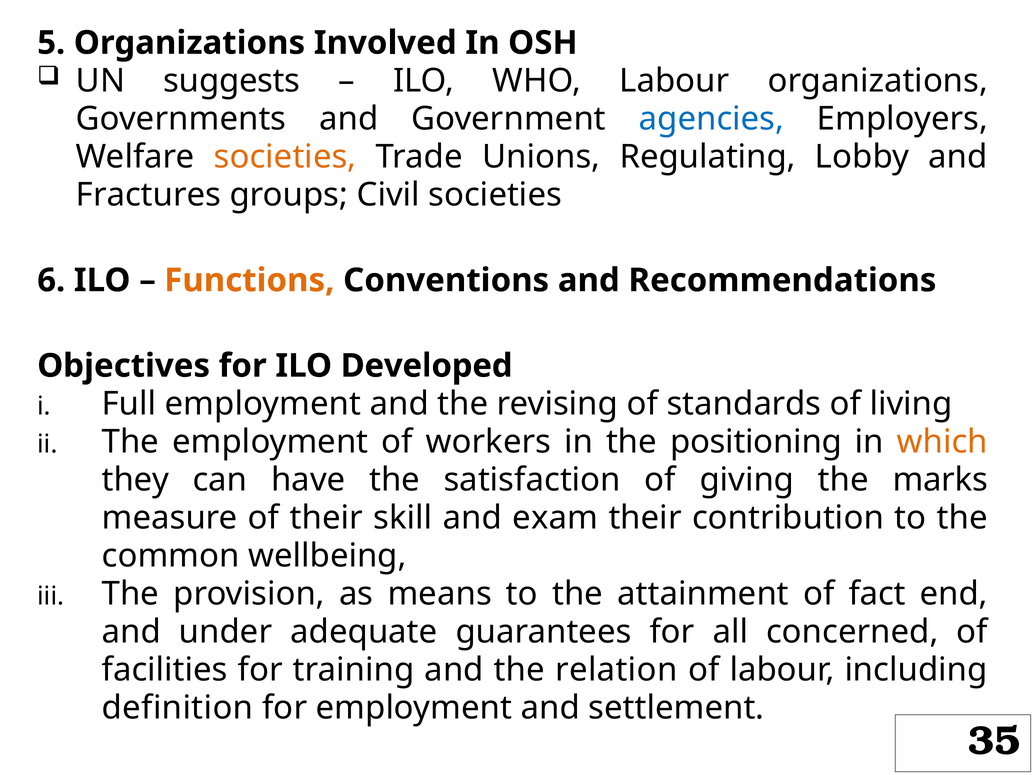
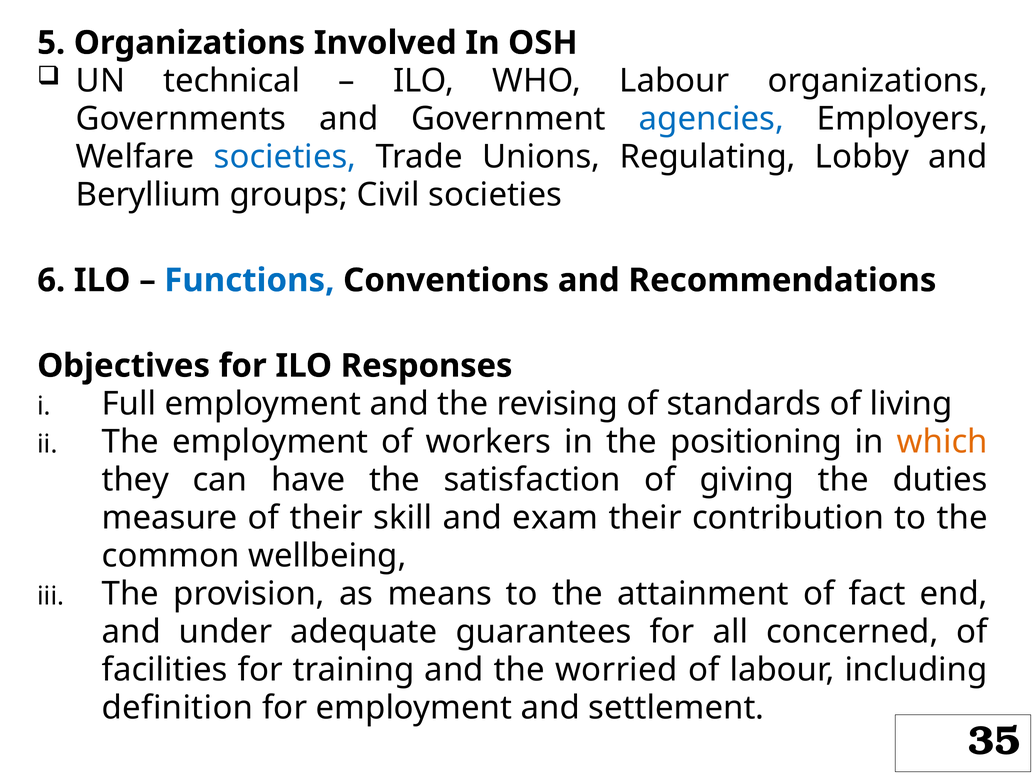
suggests: suggests -> technical
societies at (285, 157) colour: orange -> blue
Fractures: Fractures -> Beryllium
Functions colour: orange -> blue
Developed: Developed -> Responses
marks: marks -> duties
relation: relation -> worried
